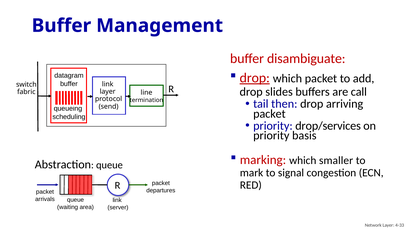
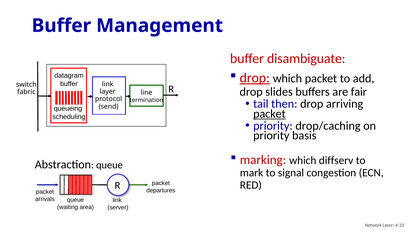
call: call -> fair
packet at (269, 114) underline: none -> present
drop/services: drop/services -> drop/caching
smaller: smaller -> diffserv
